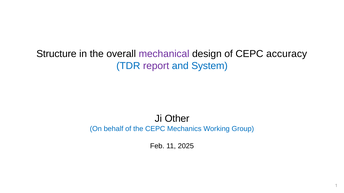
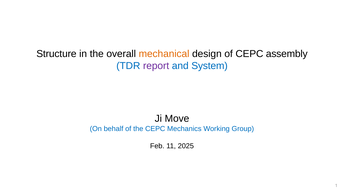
mechanical colour: purple -> orange
accuracy: accuracy -> assembly
Other: Other -> Move
